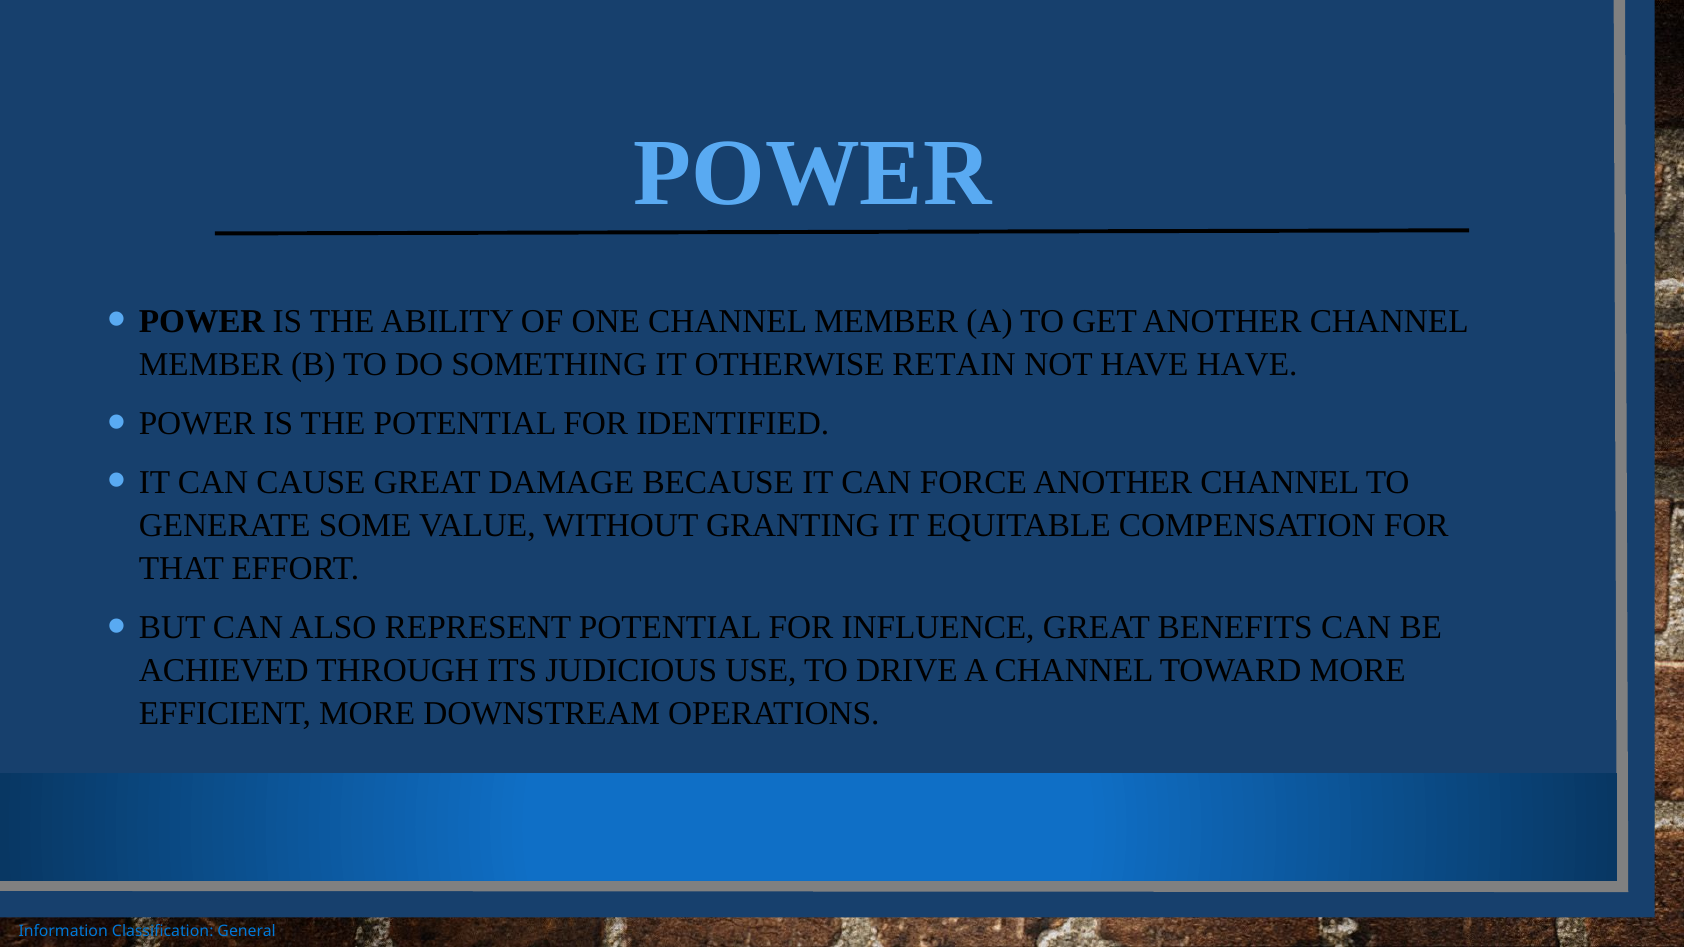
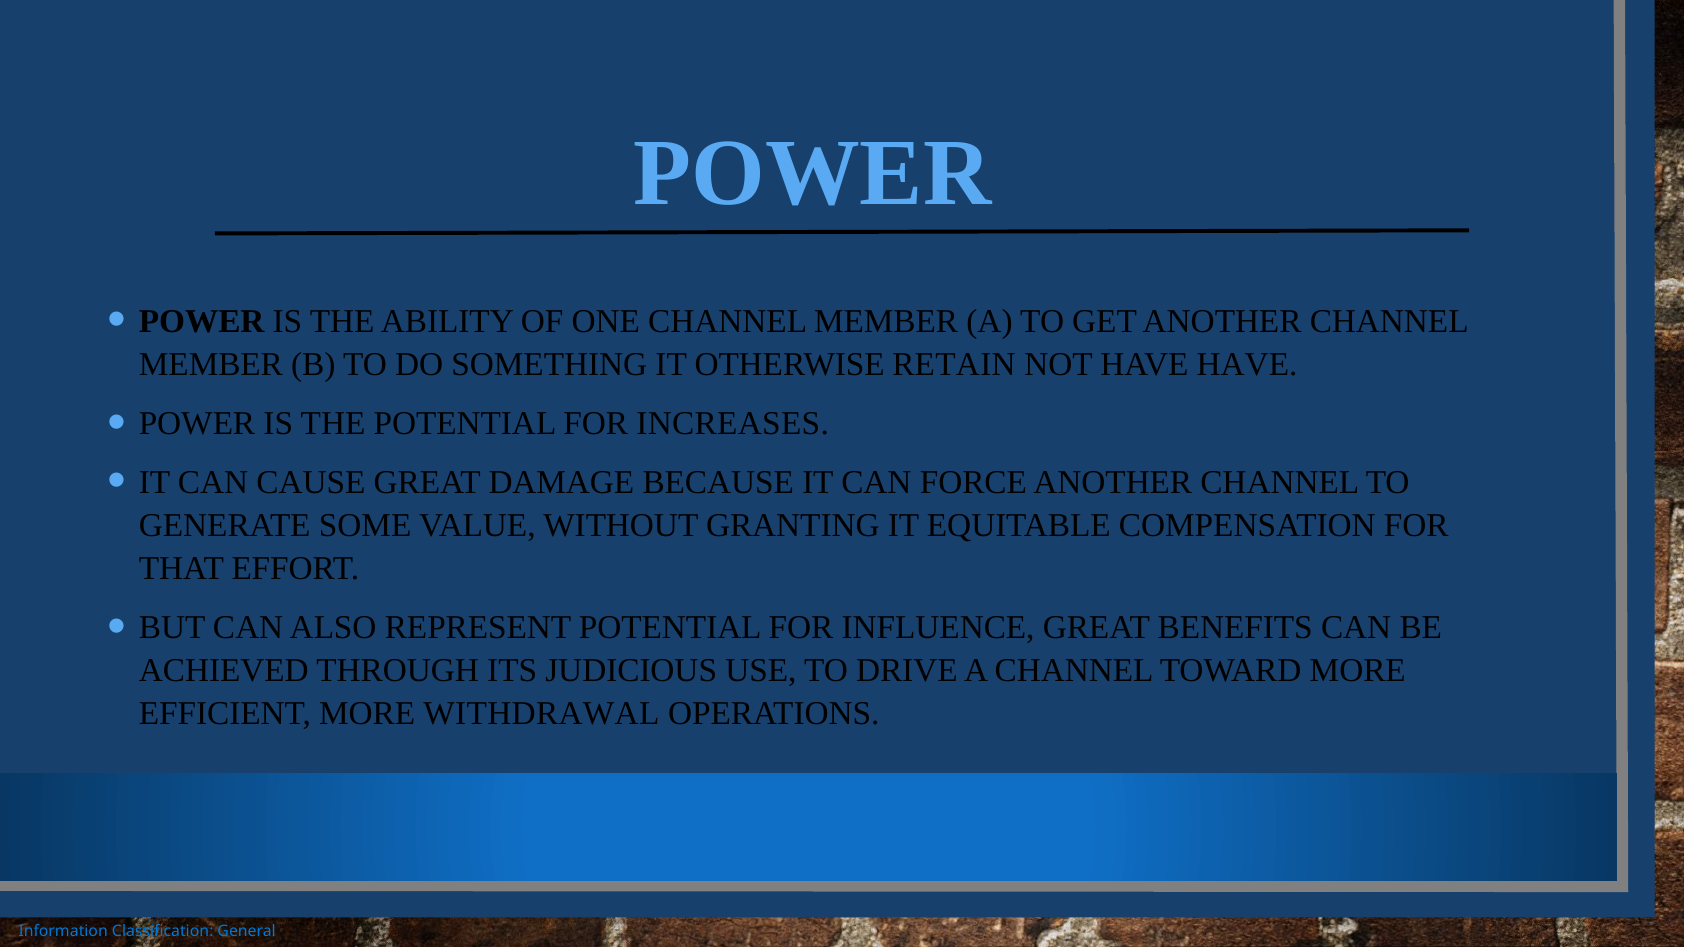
IDENTIFIED: IDENTIFIED -> INCREASES
DOWNSTREAM: DOWNSTREAM -> WITHDRAWAL
